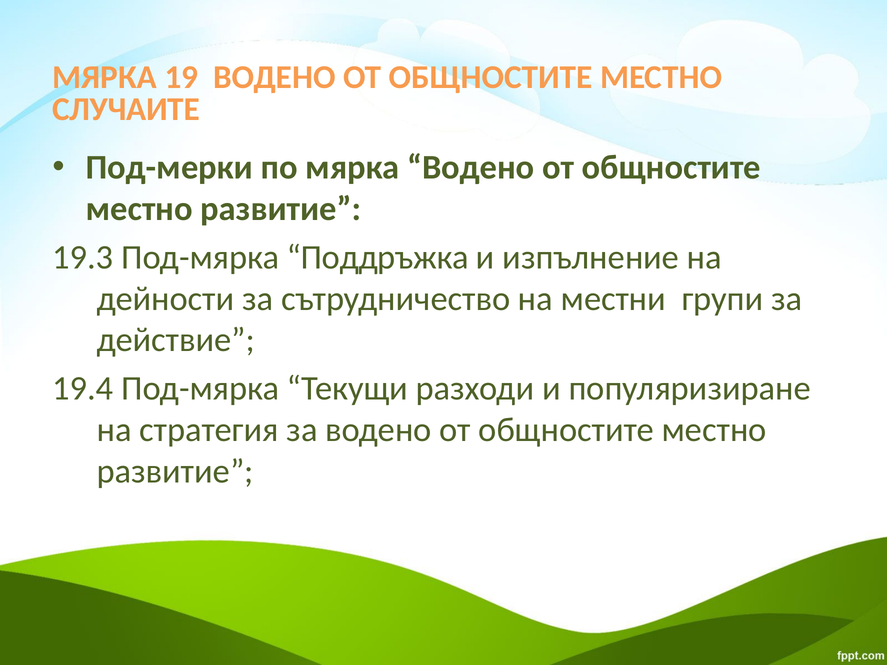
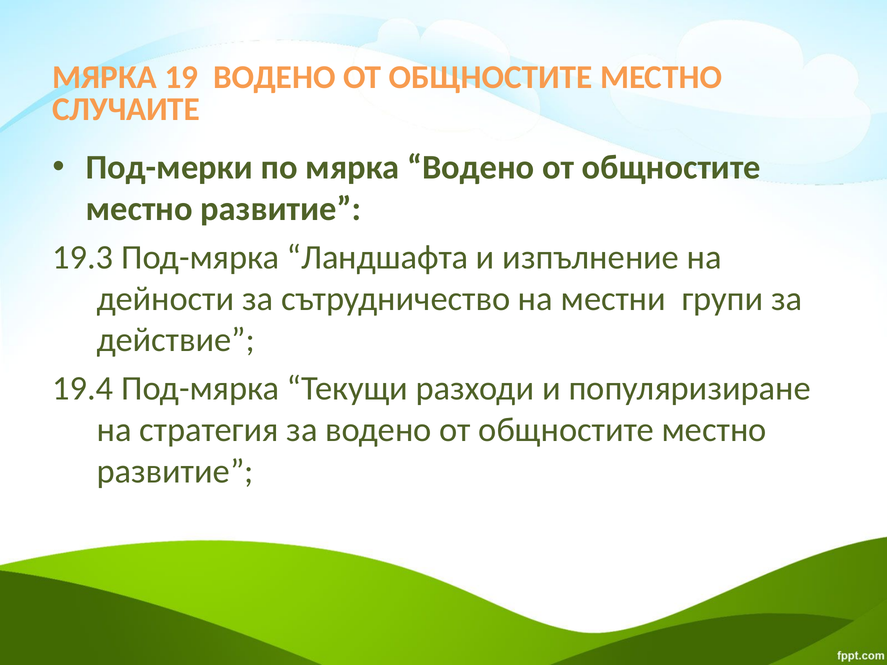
Поддръжка: Поддръжка -> Ландшафта
